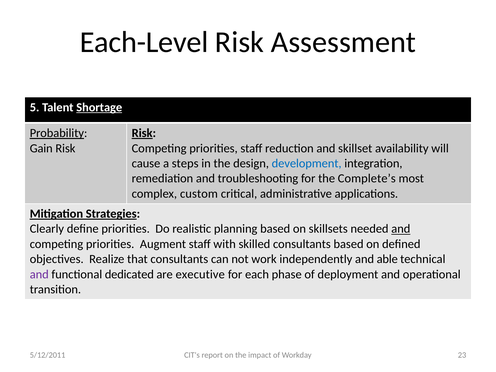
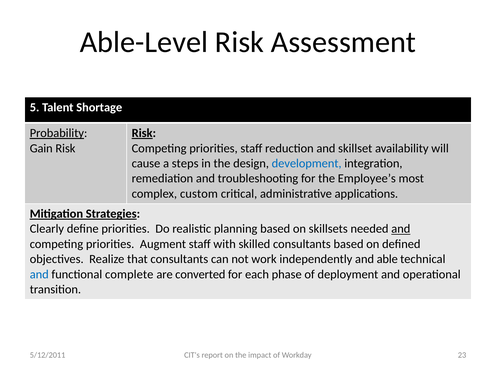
Each-Level: Each-Level -> Able-Level
Shortage underline: present -> none
Complete’s: Complete’s -> Employee’s
and at (39, 274) colour: purple -> blue
dedicated: dedicated -> complete
executive: executive -> converted
